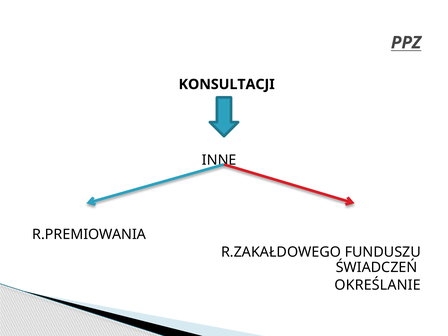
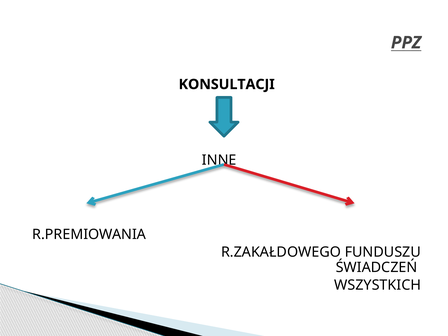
OKREŚLANIE: OKREŚLANIE -> WSZYSTKICH
